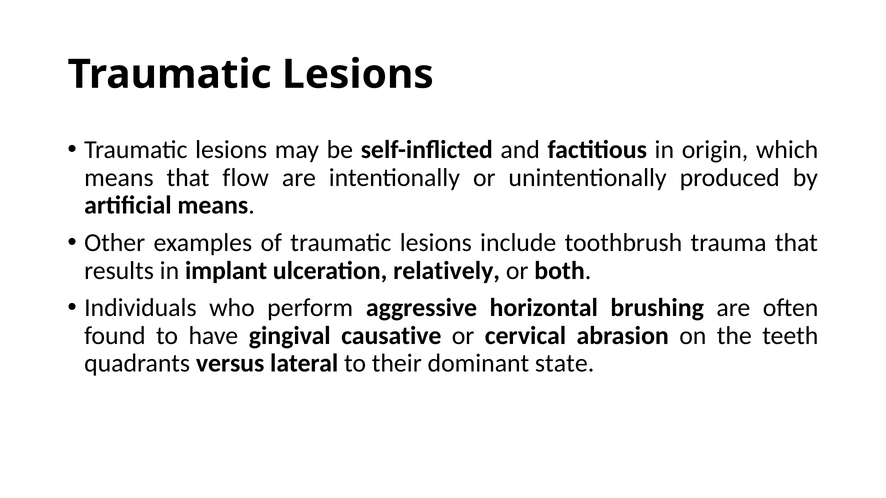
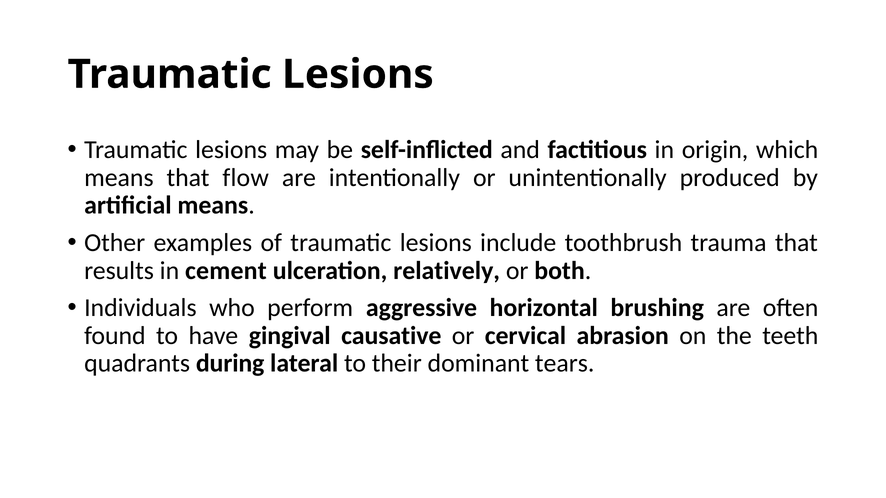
implant: implant -> cement
versus: versus -> during
state: state -> tears
